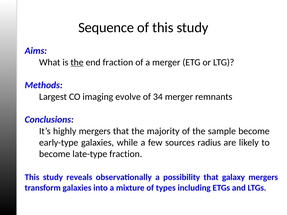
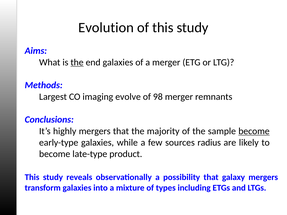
Sequence: Sequence -> Evolution
end fraction: fraction -> galaxies
34: 34 -> 98
become at (254, 131) underline: none -> present
late-type fraction: fraction -> product
